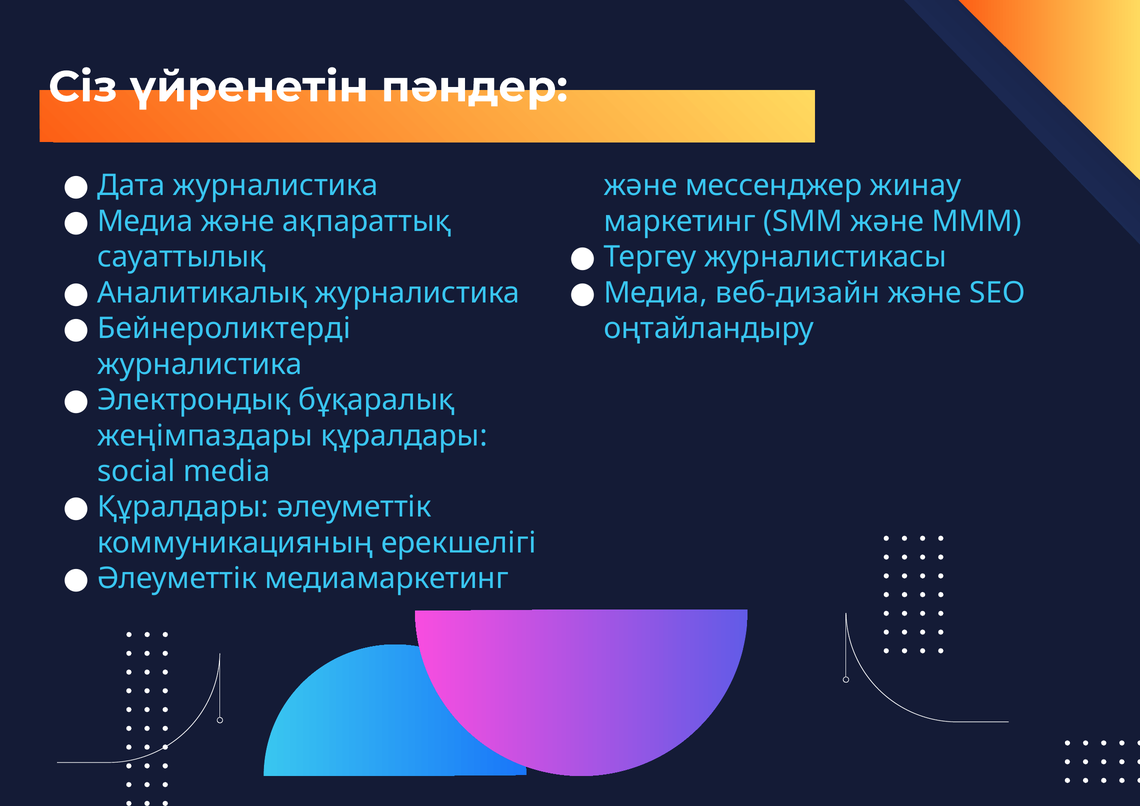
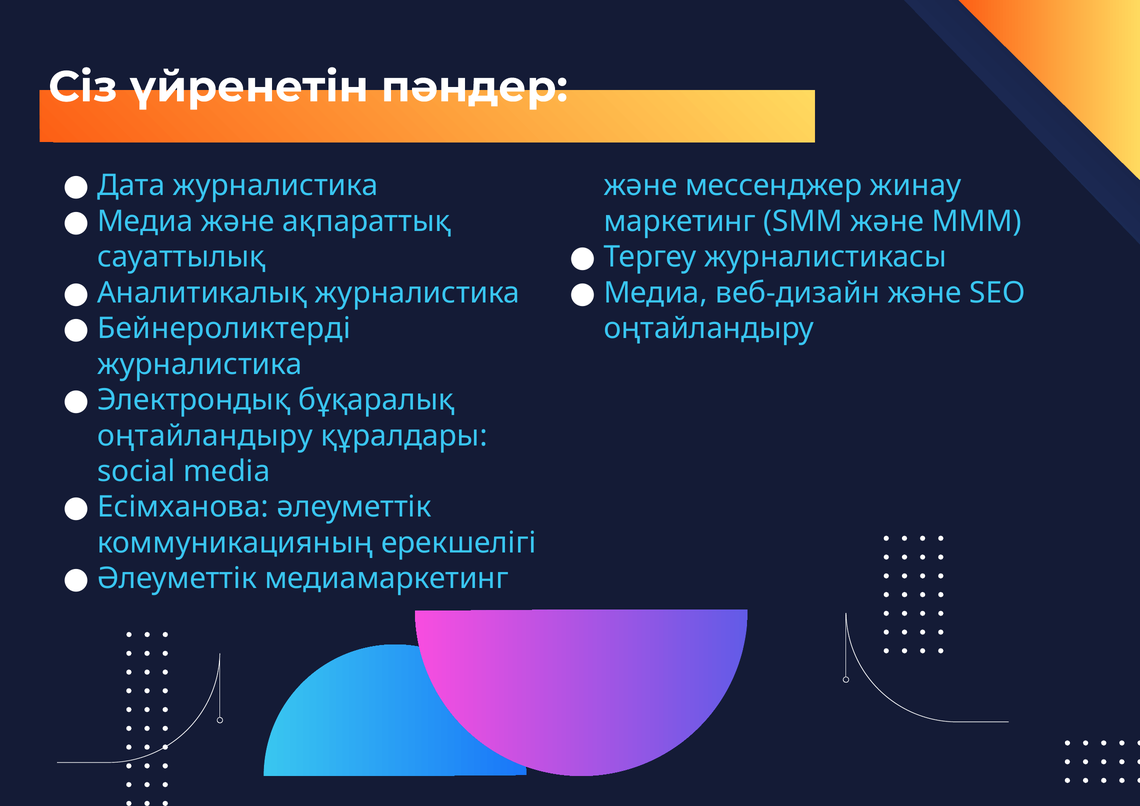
жеңімпаздары at (205, 436): жеңімпаздары -> оңтайландыру
Құралдары at (183, 507): Құралдары -> Есімханова
